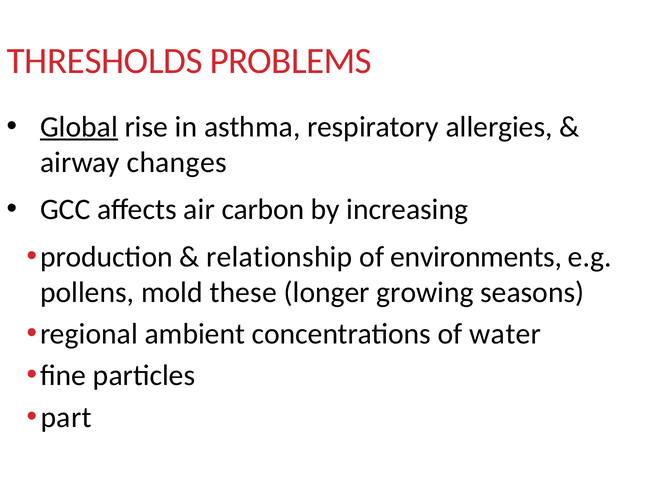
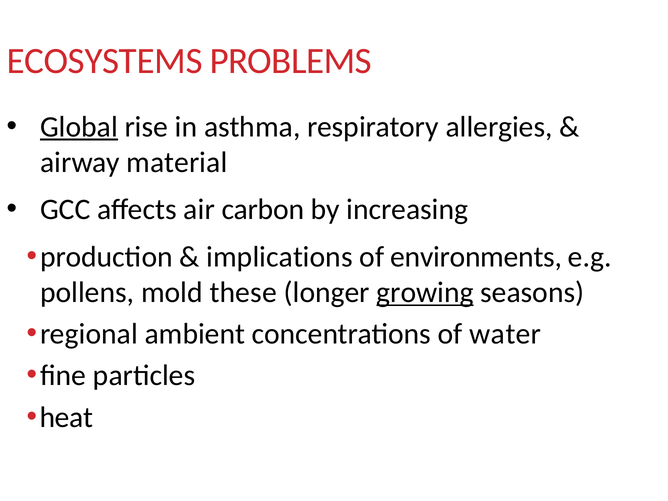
THRESHOLDS: THRESHOLDS -> ECOSYSTEMS
changes: changes -> material
relationship: relationship -> implications
growing underline: none -> present
part: part -> heat
